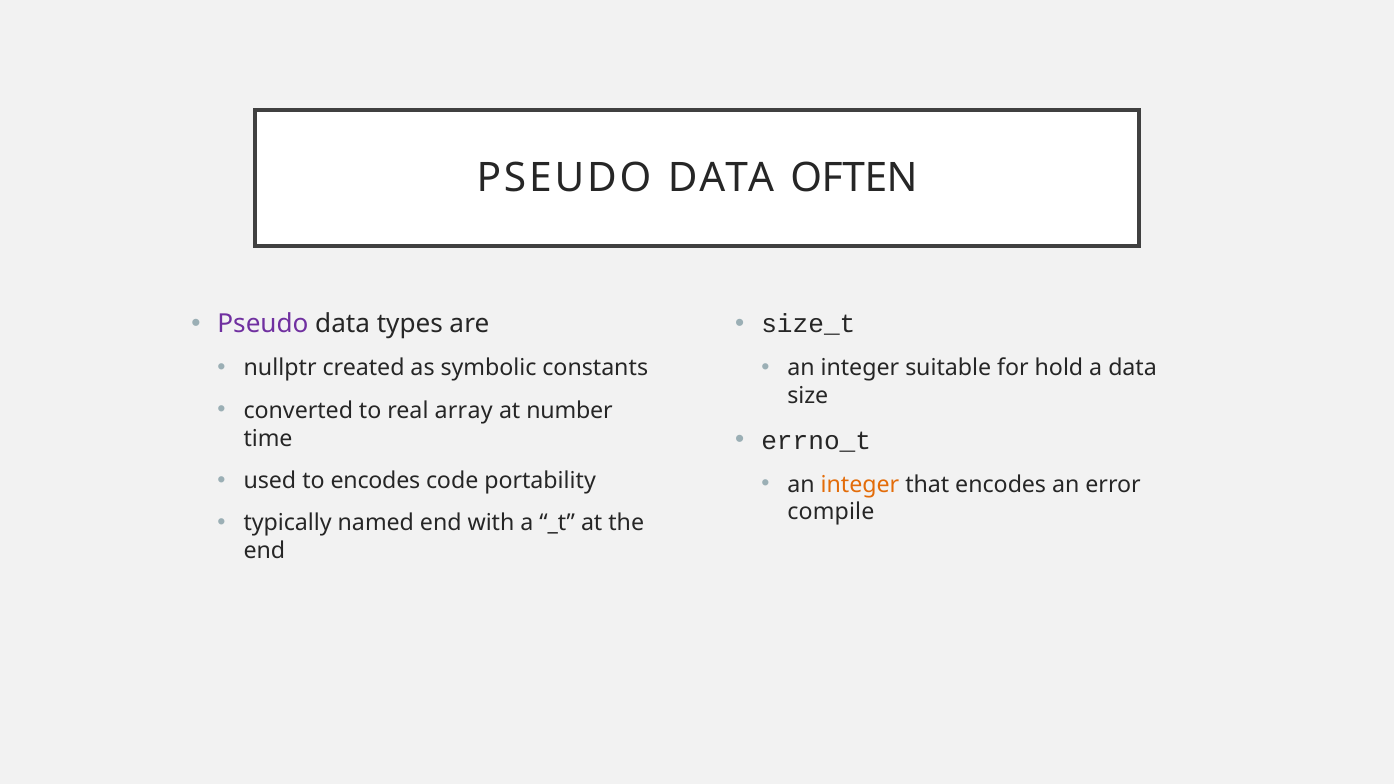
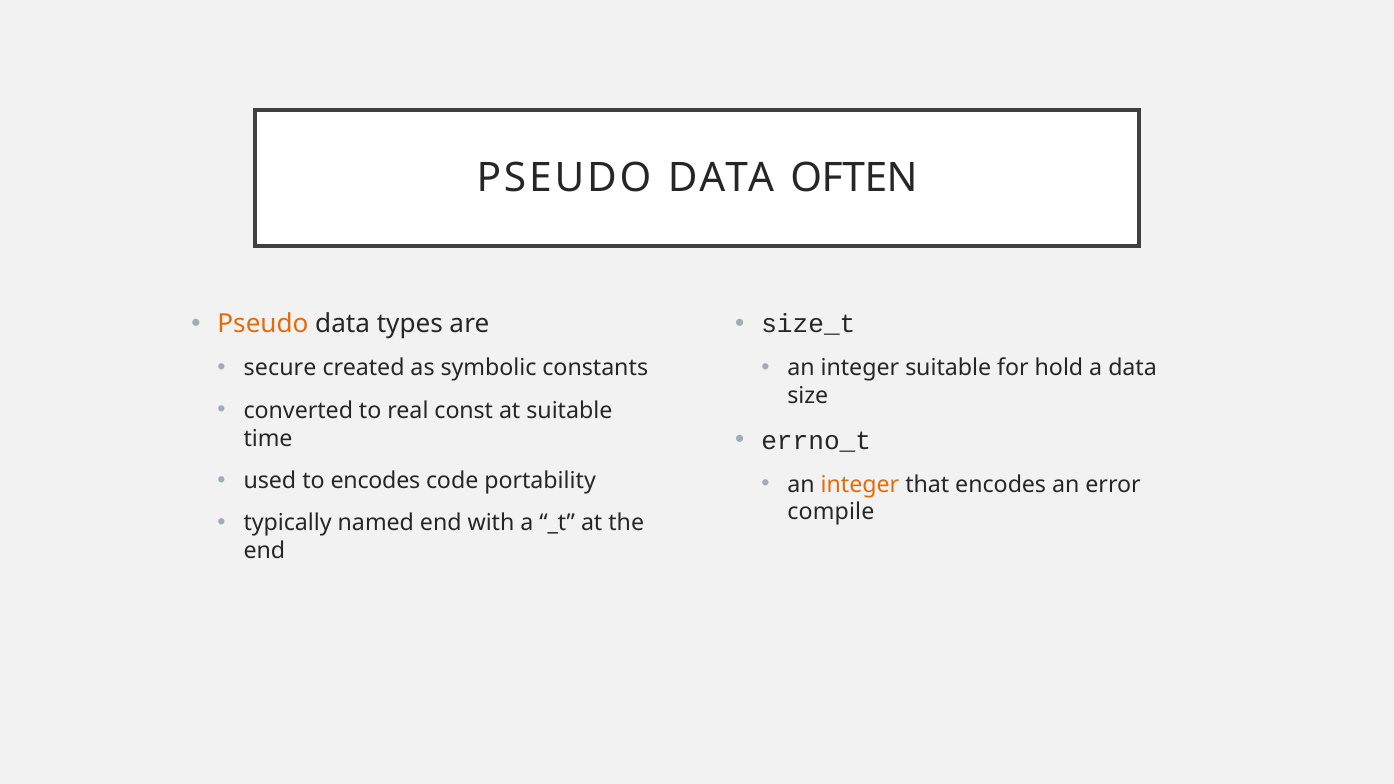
Pseudo at (263, 324) colour: purple -> orange
nullptr: nullptr -> secure
array: array -> const
at number: number -> suitable
